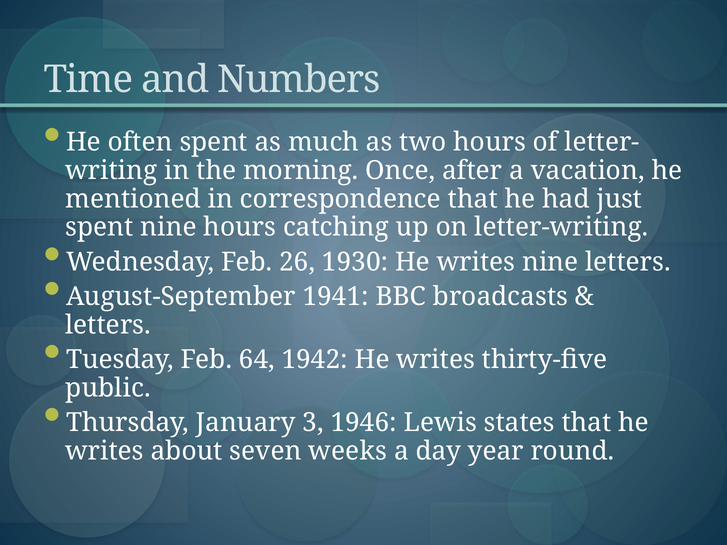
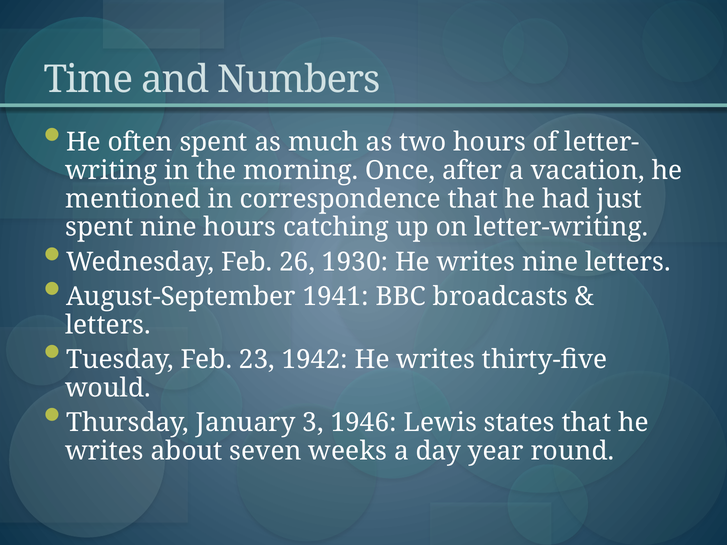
64: 64 -> 23
public: public -> would
